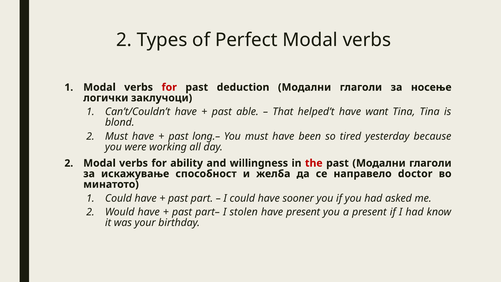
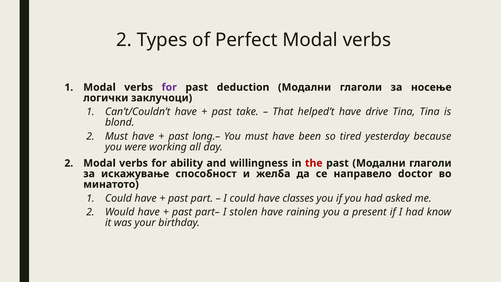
for at (169, 87) colour: red -> purple
able: able -> take
want: want -> drive
sooner: sooner -> classes
have present: present -> raining
